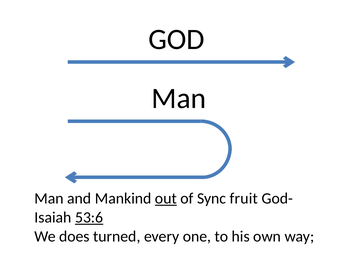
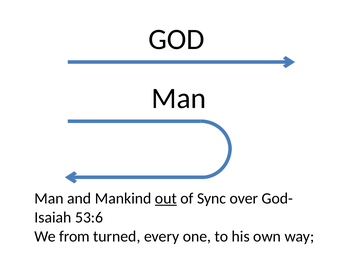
fruit: fruit -> over
53:6 underline: present -> none
does: does -> from
